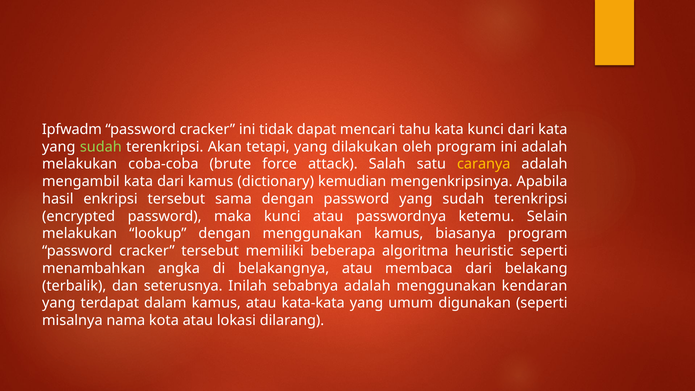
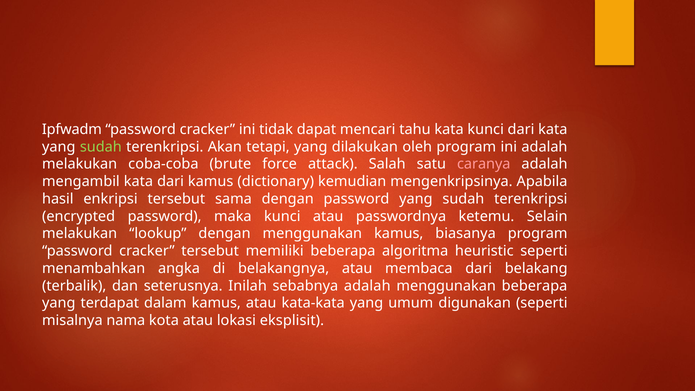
caranya colour: yellow -> pink
menggunakan kendaran: kendaran -> beberapa
dilarang: dilarang -> eksplisit
